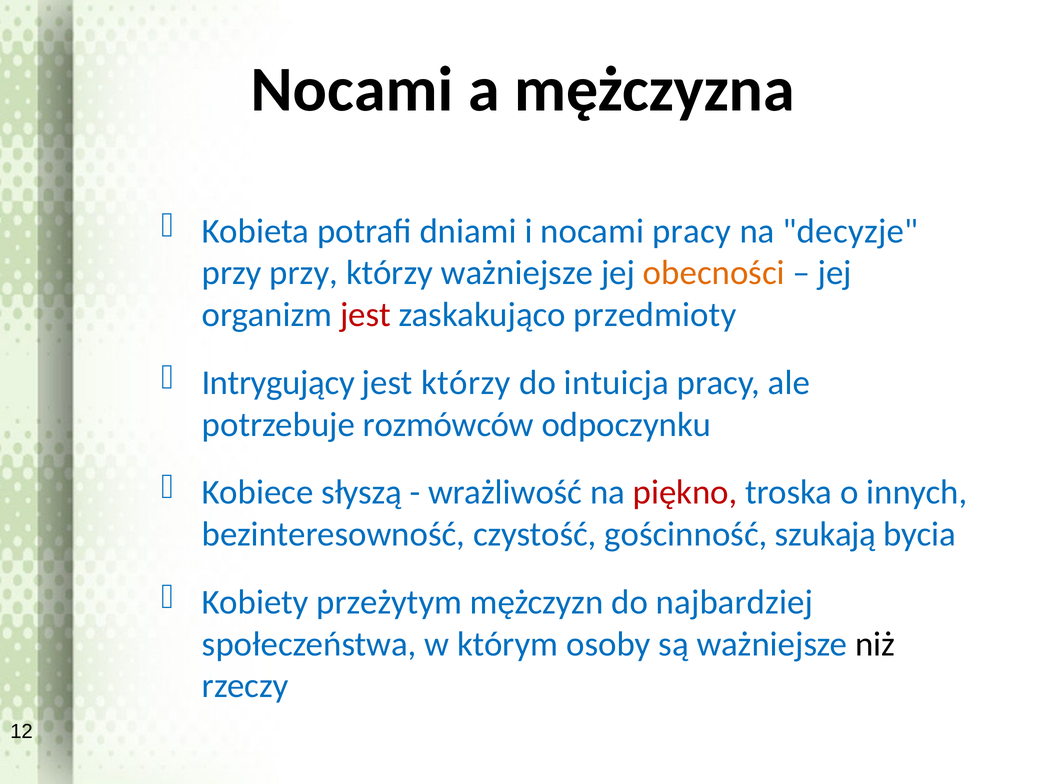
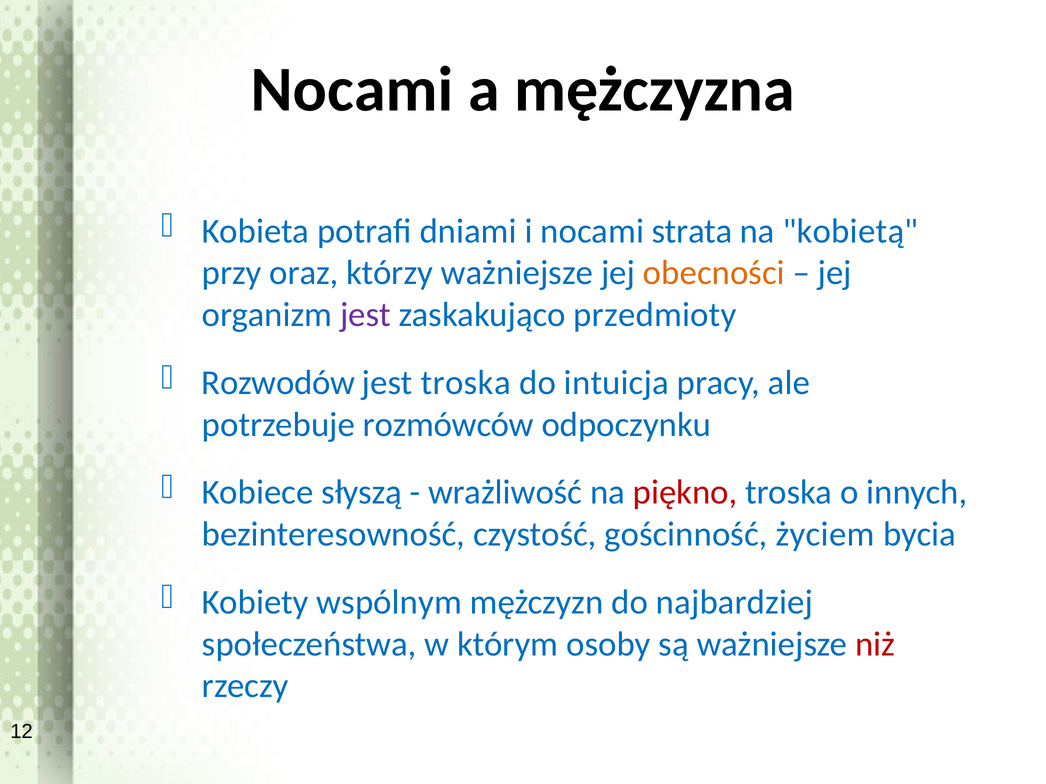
nocami pracy: pracy -> strata
decyzje: decyzje -> kobietą
przy przy: przy -> oraz
jest at (365, 315) colour: red -> purple
Intrygujący: Intrygujący -> Rozwodów
jest którzy: którzy -> troska
szukają: szukają -> życiem
przeżytym: przeżytym -> wspólnym
niż colour: black -> red
